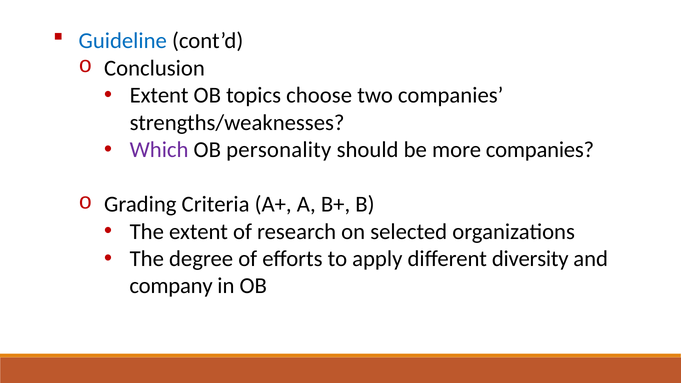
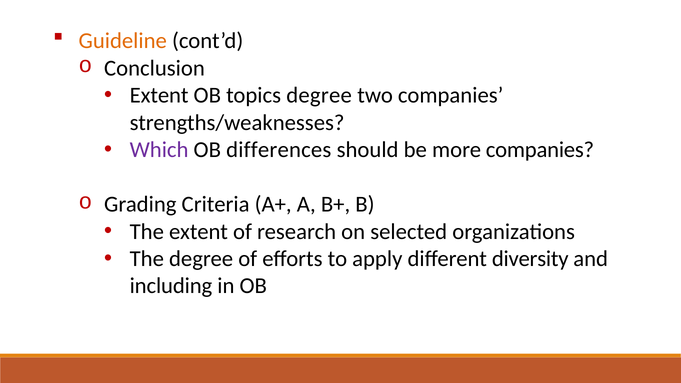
Guideline colour: blue -> orange
topics choose: choose -> degree
personality: personality -> differences
company: company -> including
